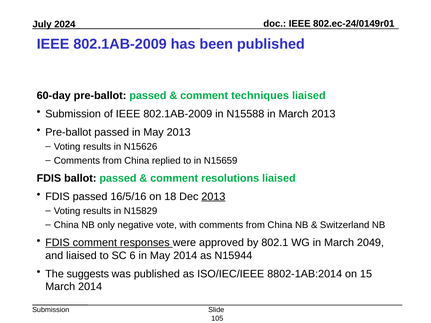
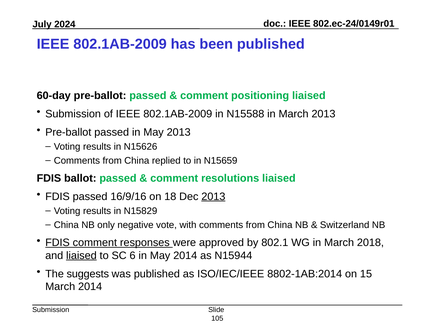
techniques: techniques -> positioning
16/5/16: 16/5/16 -> 16/9/16
2049: 2049 -> 2018
liaised at (81, 256) underline: none -> present
